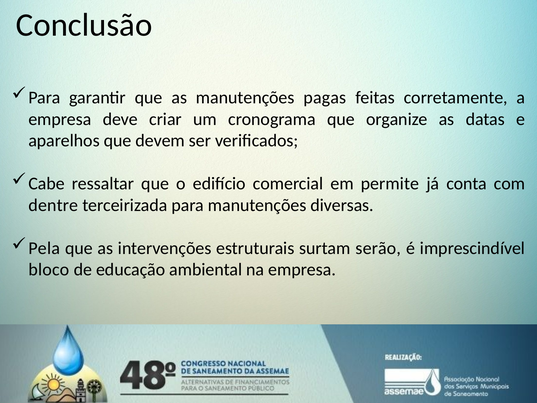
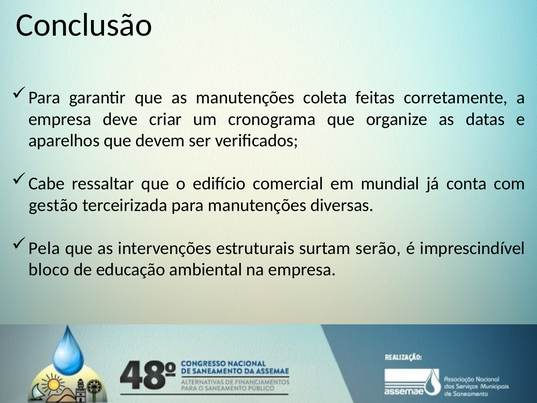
pagas: pagas -> coleta
permite: permite -> mundial
dentre: dentre -> gestão
